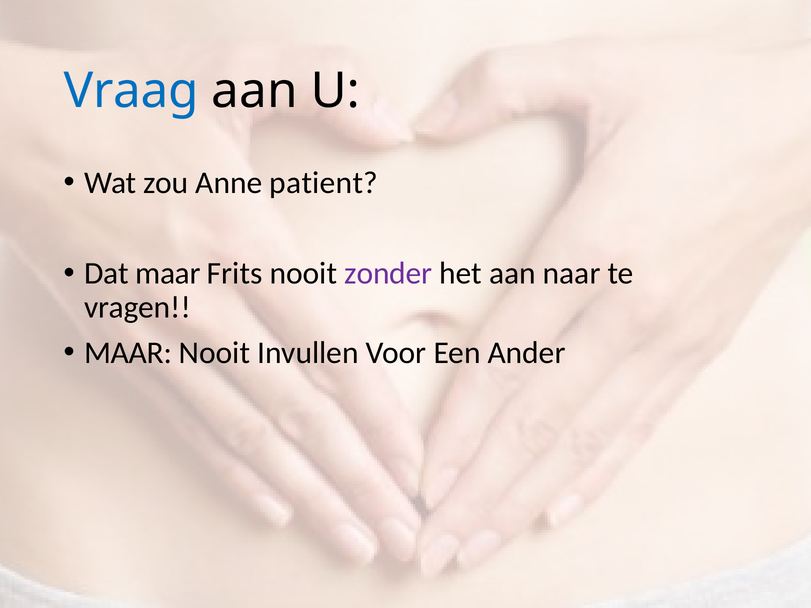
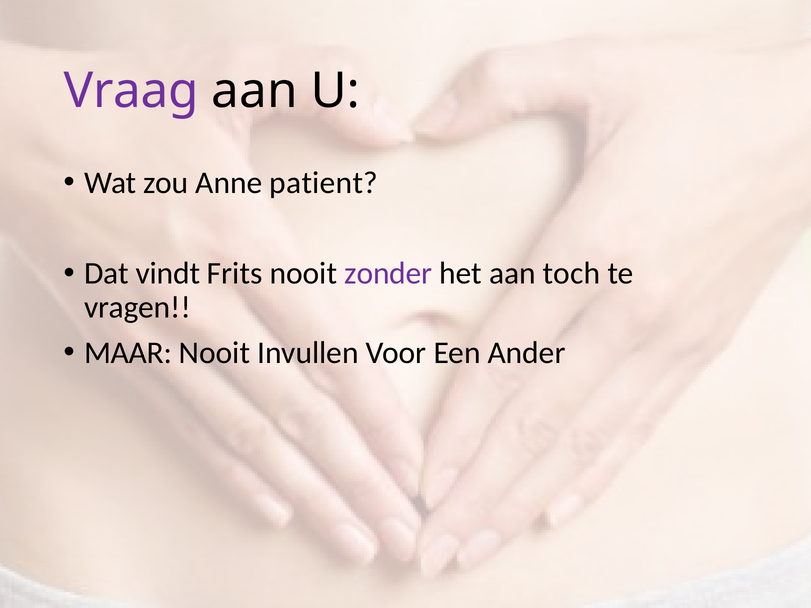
Vraag colour: blue -> purple
Dat maar: maar -> vindt
naar: naar -> toch
